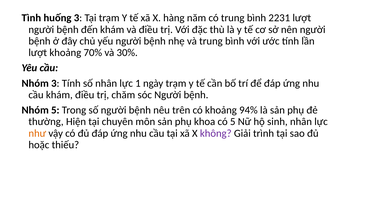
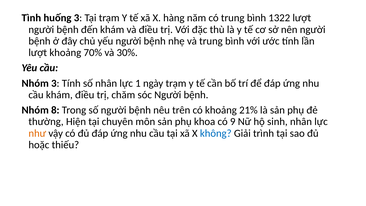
2231: 2231 -> 1322
Nhóm 5: 5 -> 8
94%: 94% -> 21%
có 5: 5 -> 9
không colour: purple -> blue
